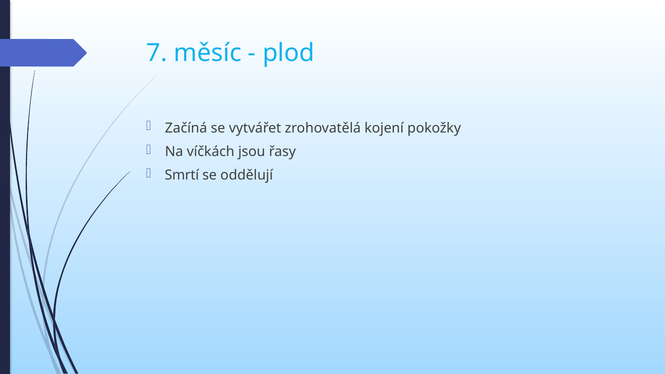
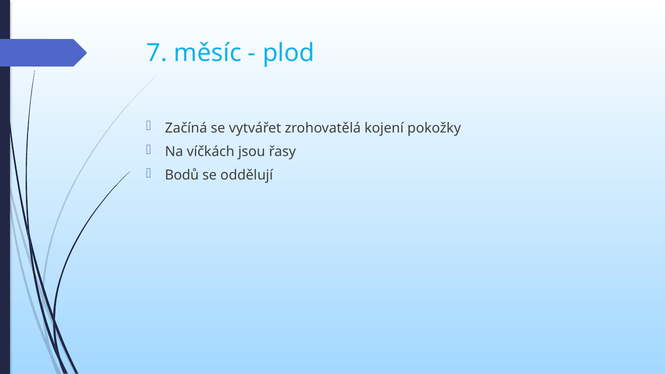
Smrtí: Smrtí -> Bodů
